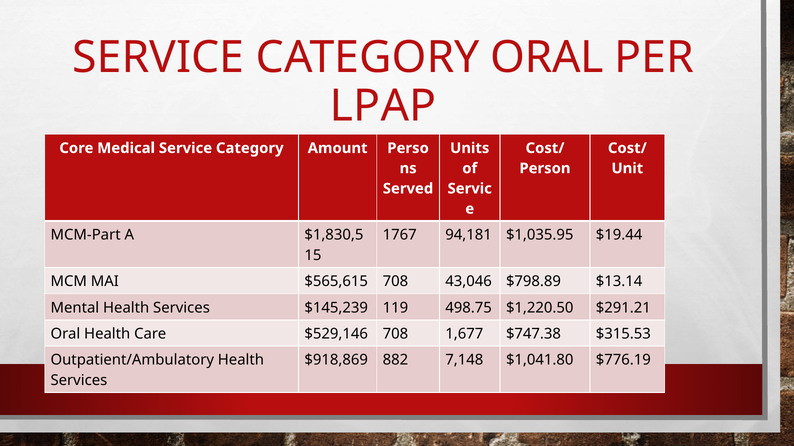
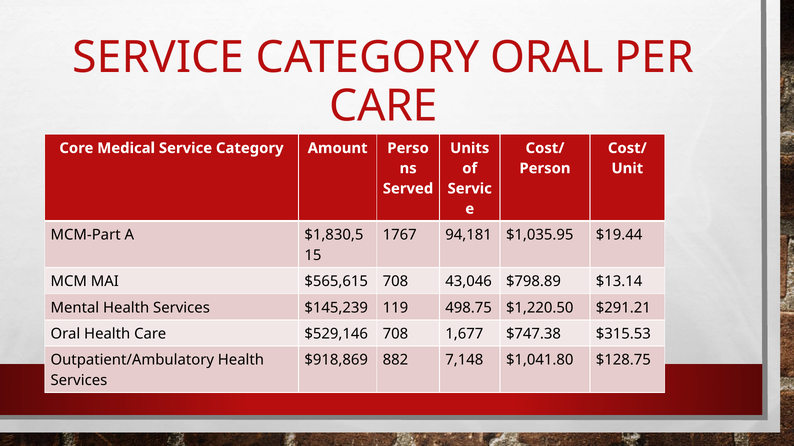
LPAP at (383, 106): LPAP -> CARE
$776.19: $776.19 -> $128.75
